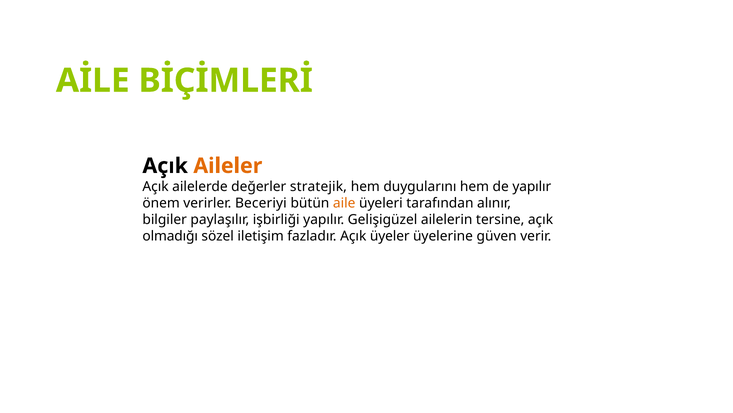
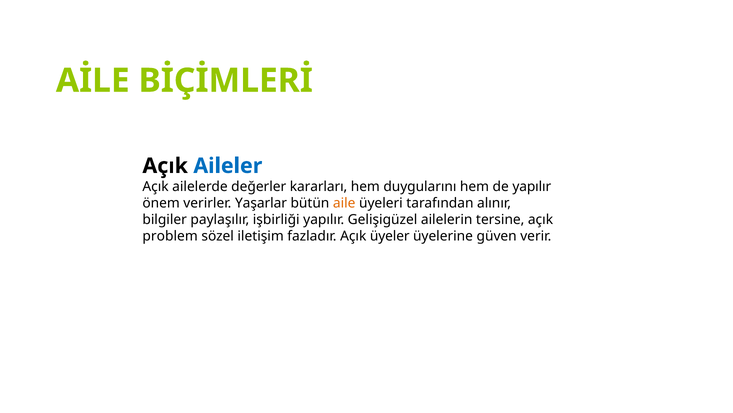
Aileler colour: orange -> blue
stratejik: stratejik -> kararları
Beceriyi: Beceriyi -> Yaşarlar
olmadığı: olmadığı -> problem
